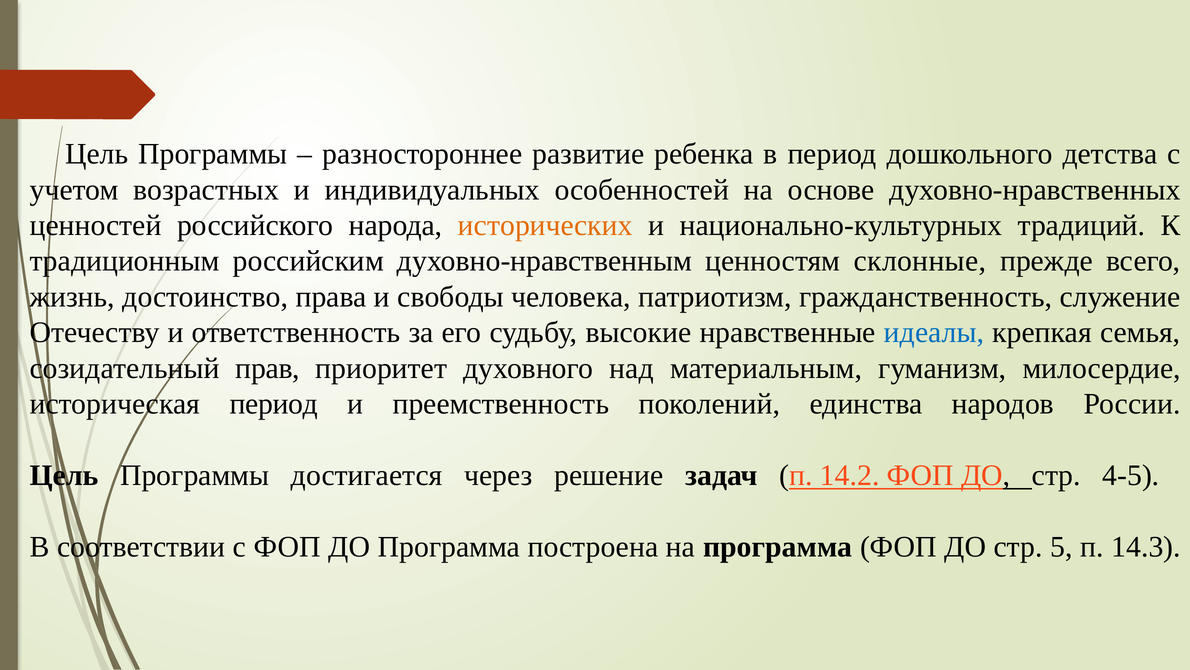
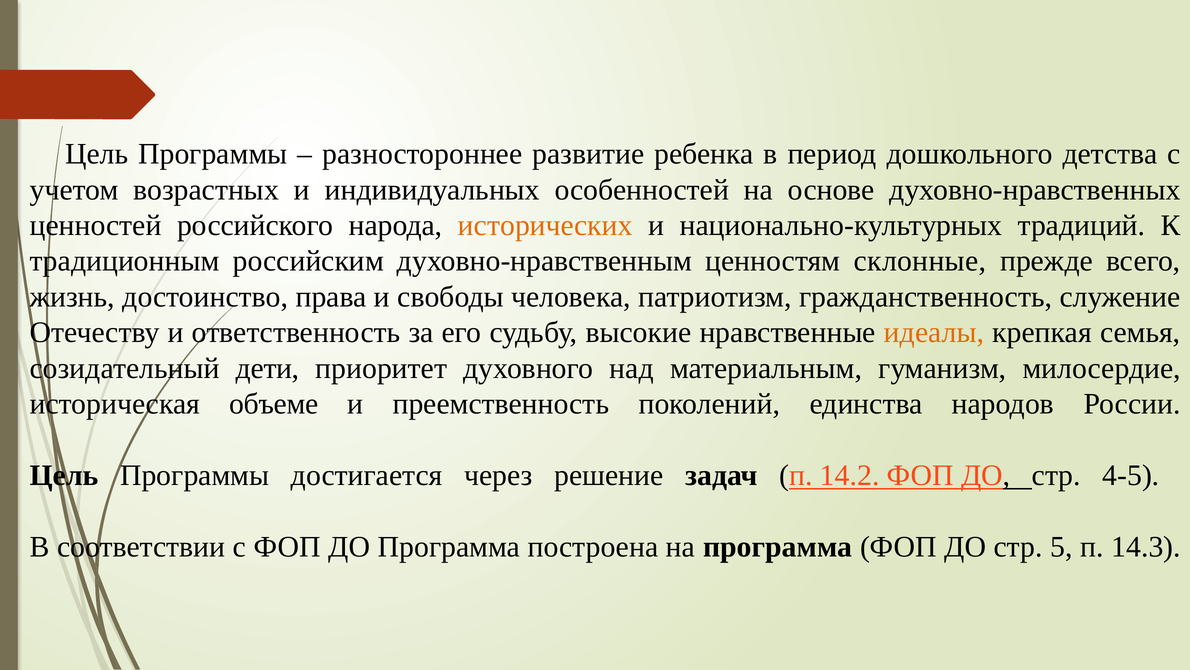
идеалы colour: blue -> orange
прав: прав -> дети
историческая период: период -> объеме
